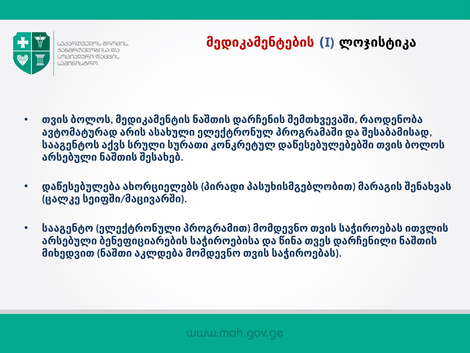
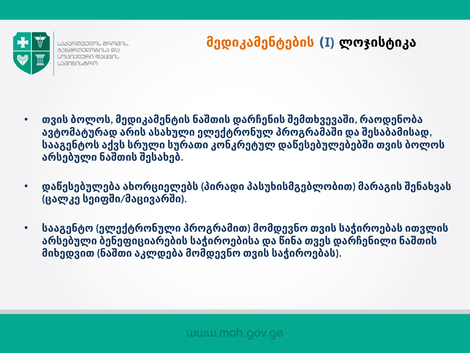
მედიკამენტების colour: red -> orange
